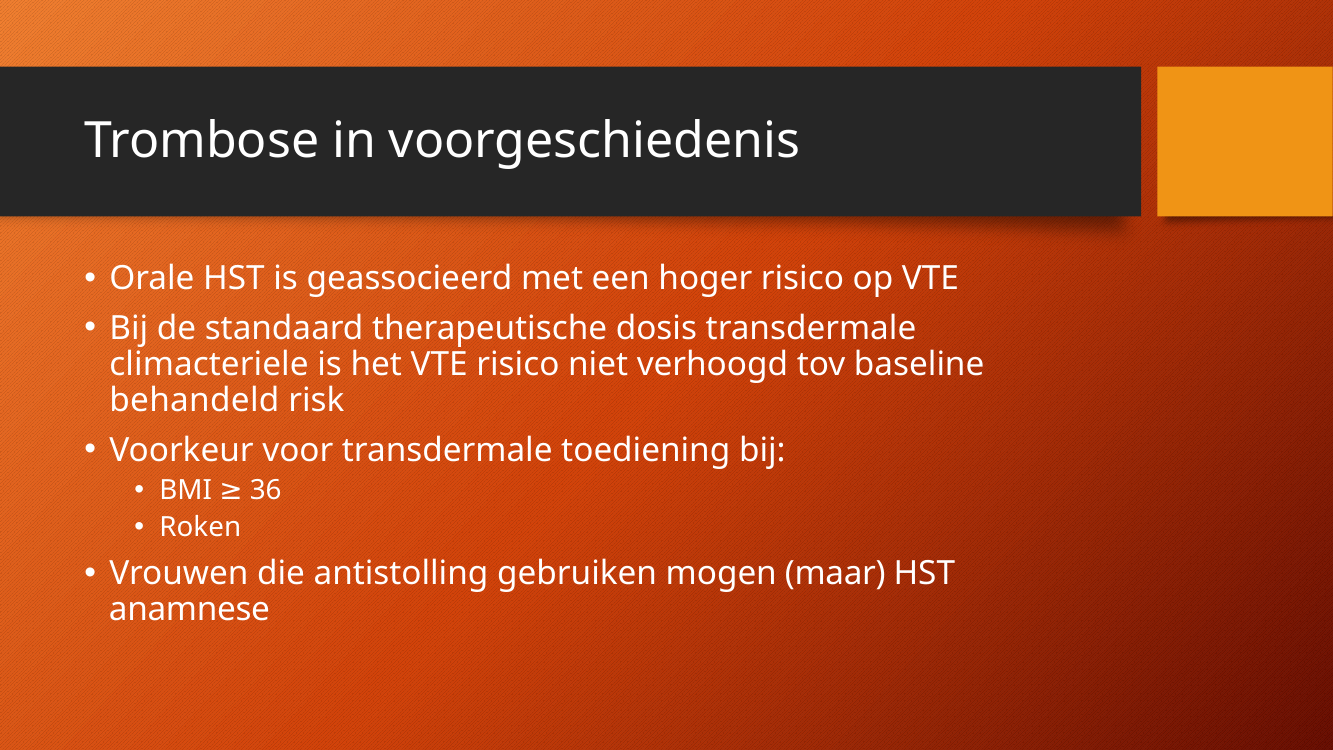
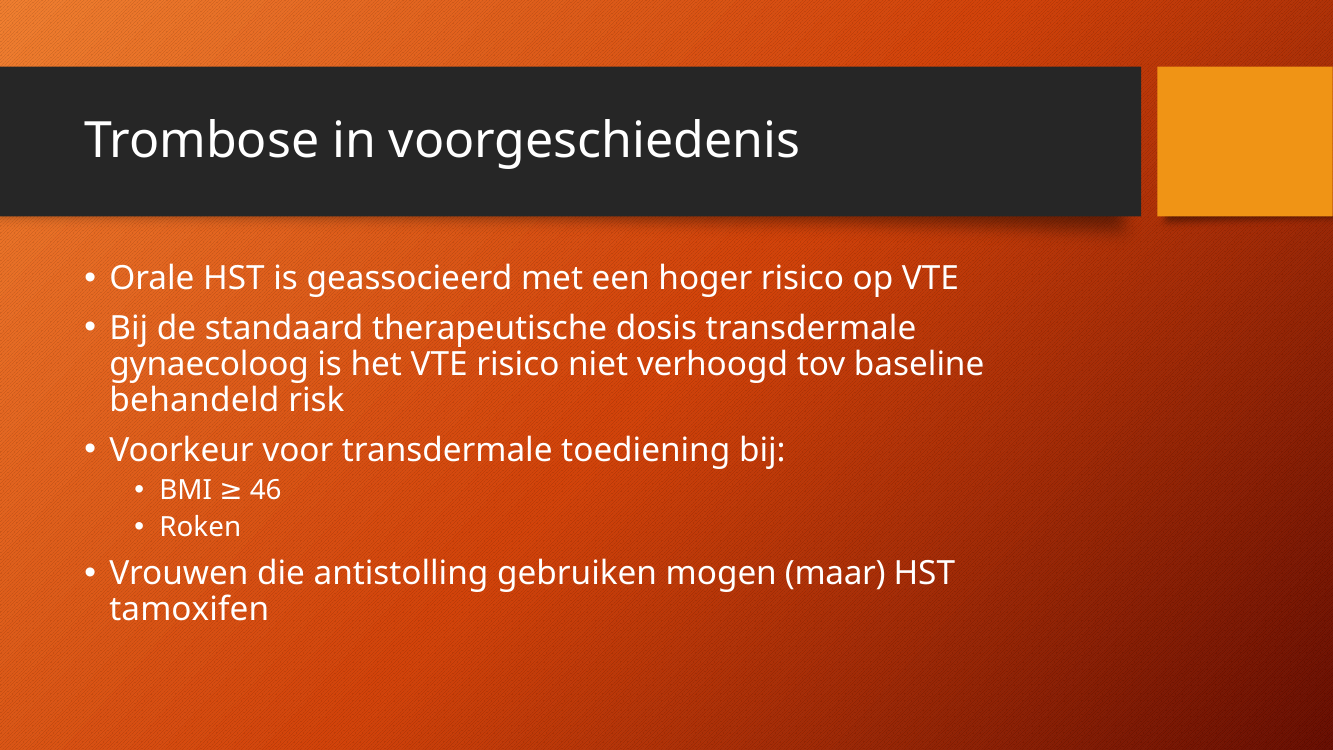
climacteriele: climacteriele -> gynaecoloog
36: 36 -> 46
anamnese: anamnese -> tamoxifen
